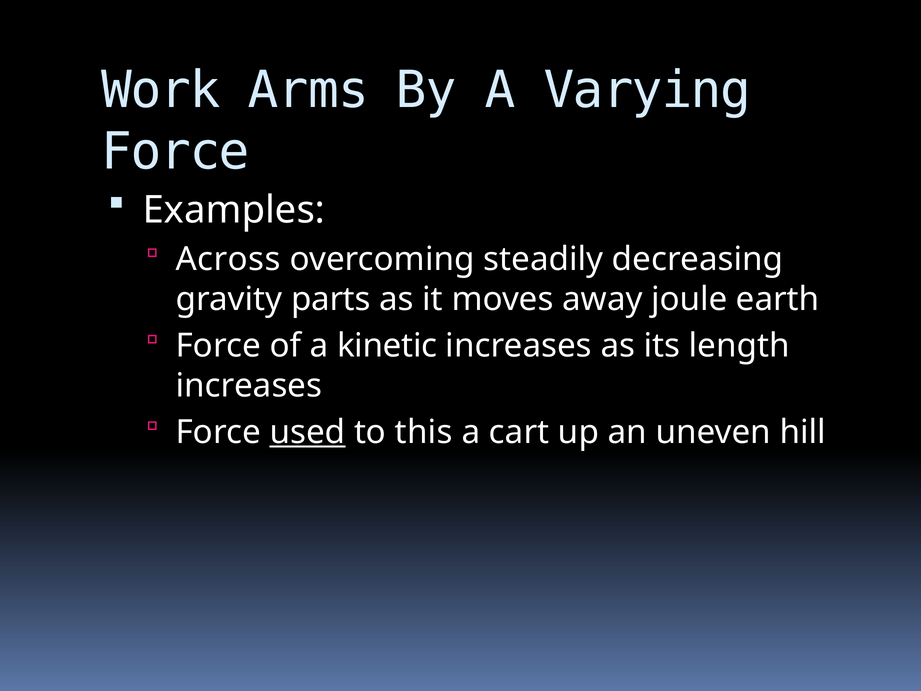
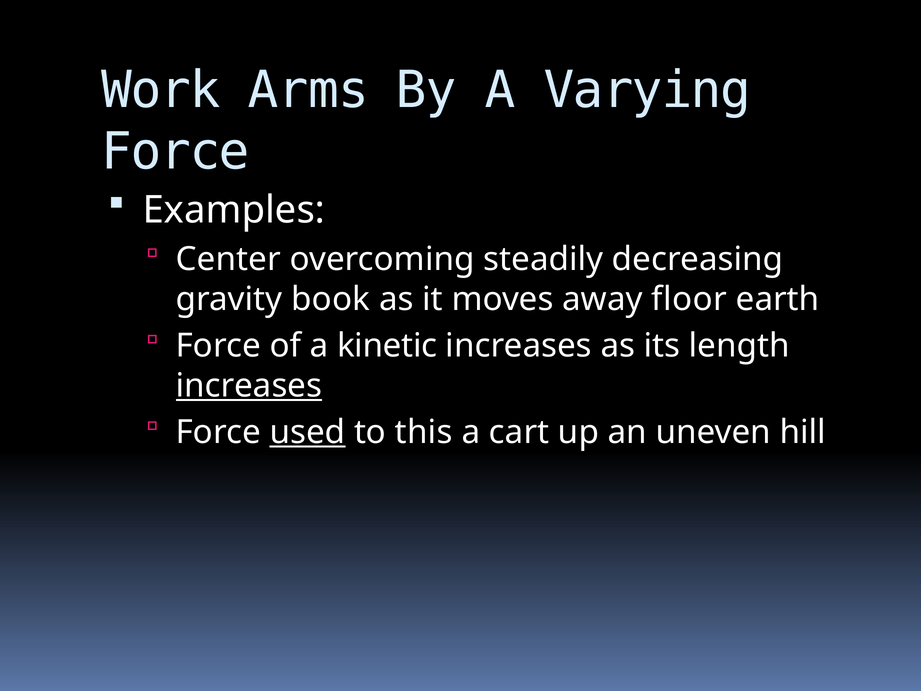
Across: Across -> Center
parts: parts -> book
joule: joule -> floor
increases at (249, 385) underline: none -> present
